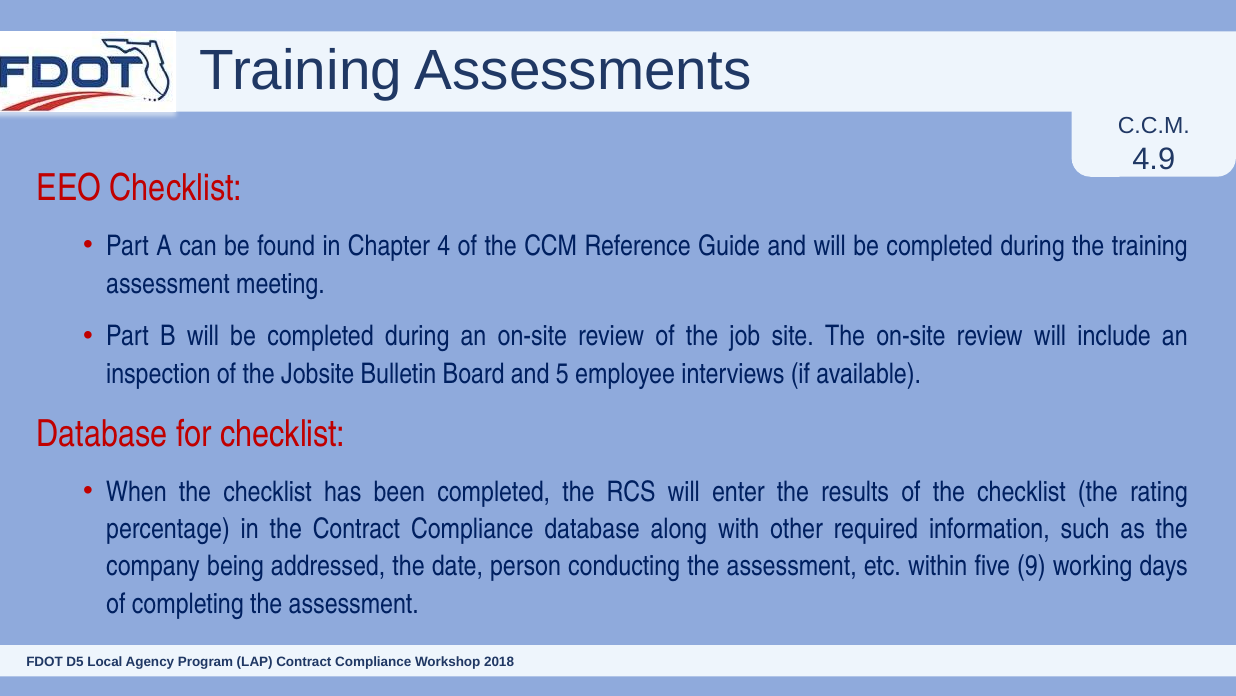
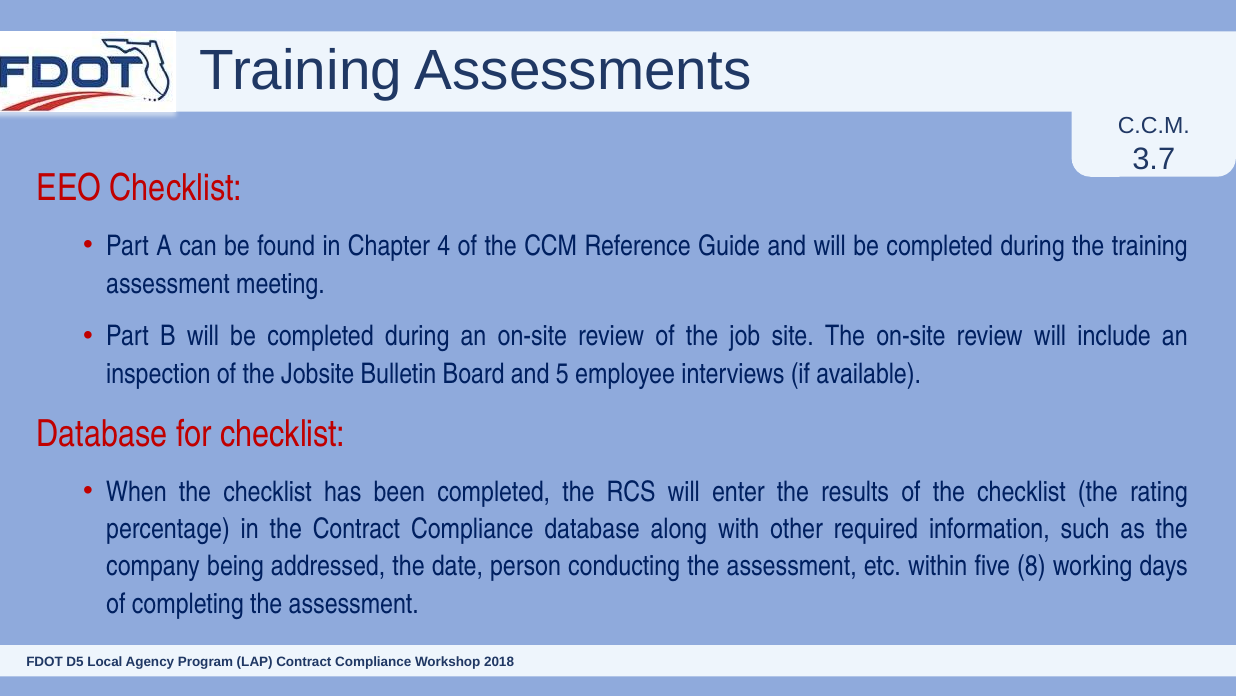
4.9: 4.9 -> 3.7
9: 9 -> 8
